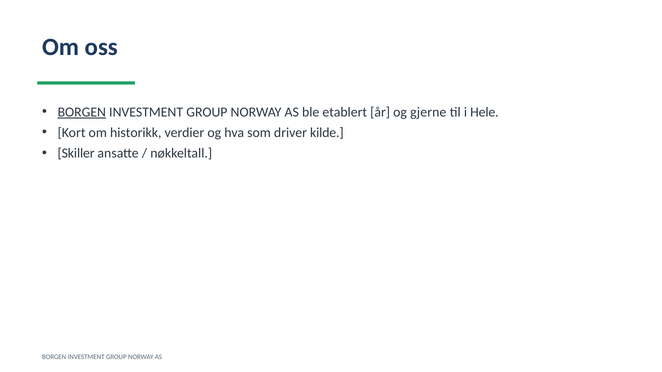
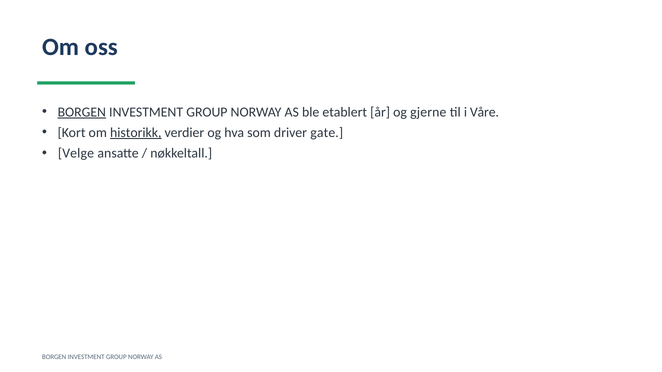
Hele: Hele -> Våre
historikk underline: none -> present
kilde: kilde -> gate
Skiller: Skiller -> Velge
